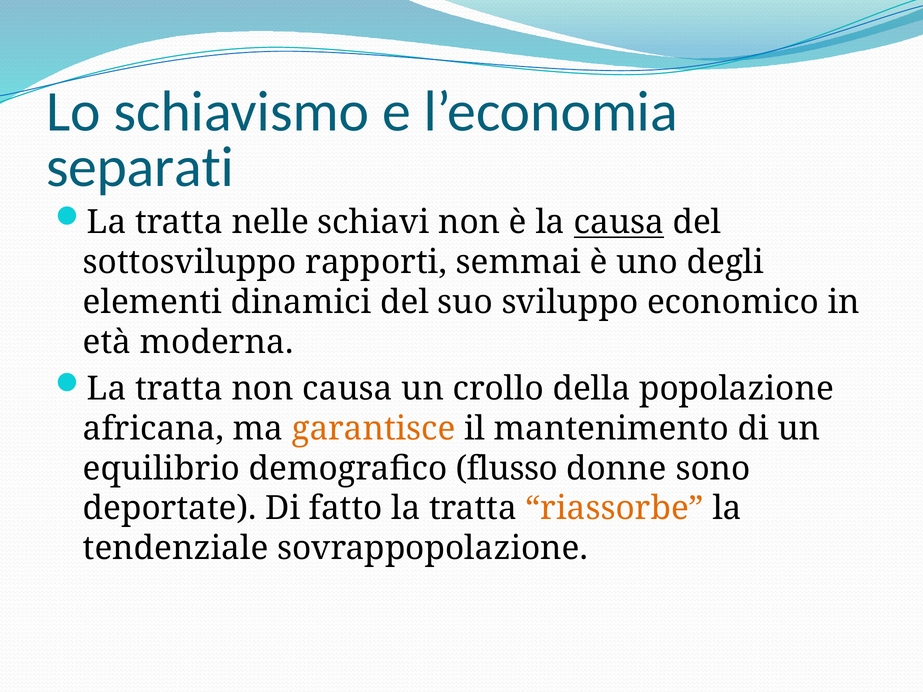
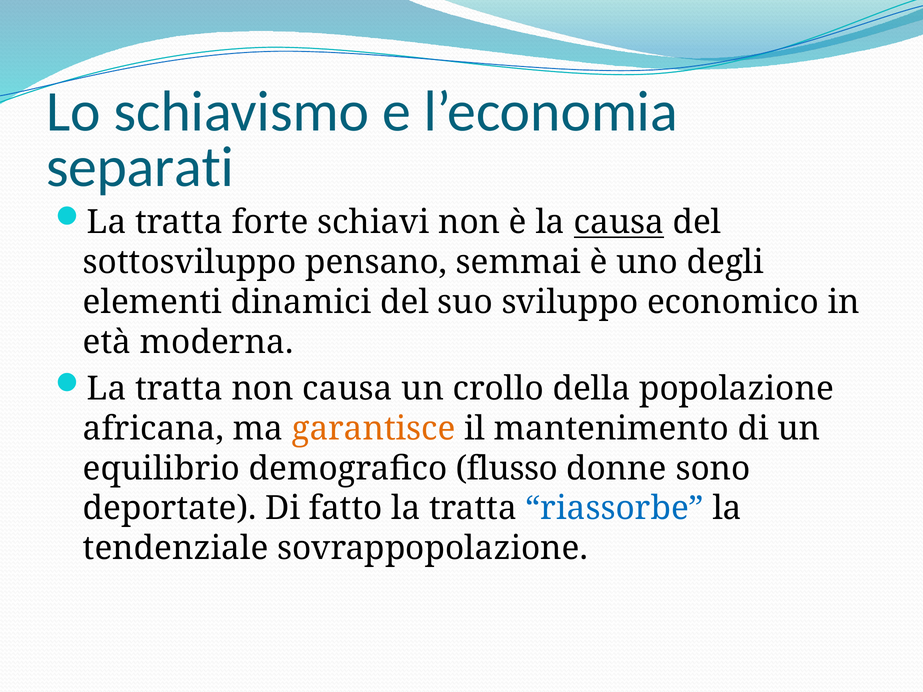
nelle: nelle -> forte
rapporti: rapporti -> pensano
riassorbe colour: orange -> blue
